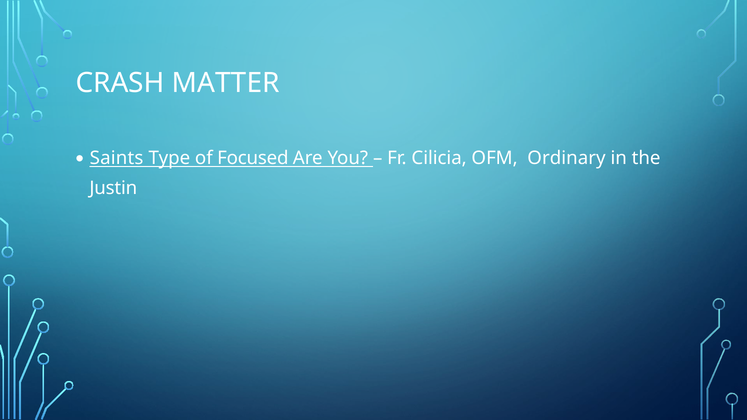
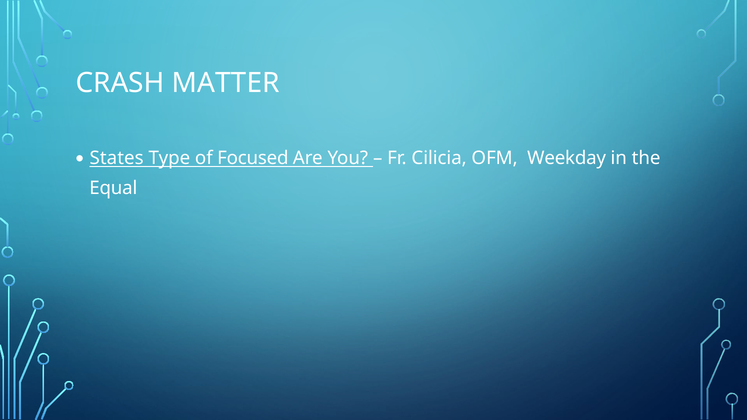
Saints: Saints -> States
Ordinary: Ordinary -> Weekday
Justin: Justin -> Equal
